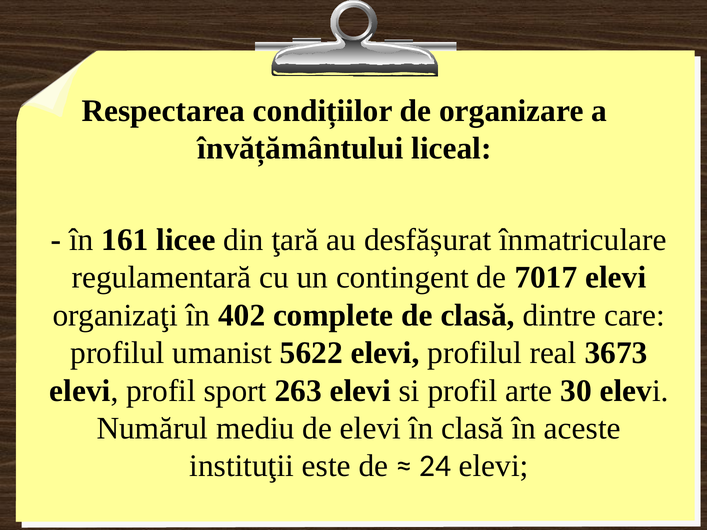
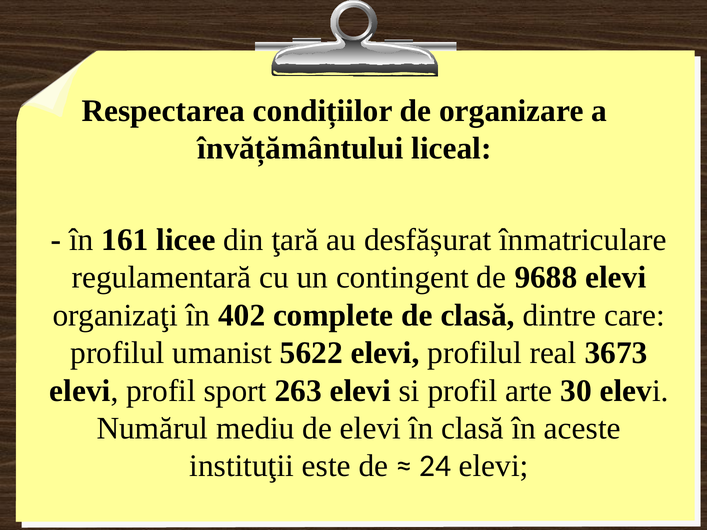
7017: 7017 -> 9688
